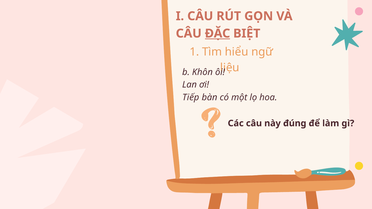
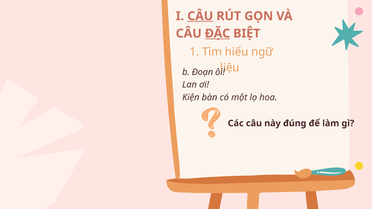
CÂU at (200, 16) underline: none -> present
Khôn: Khôn -> Đoạn
Tiếp: Tiếp -> Kiện
